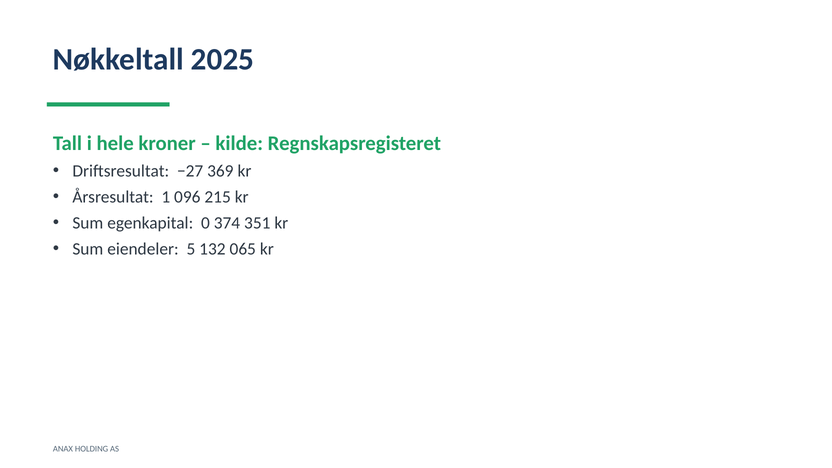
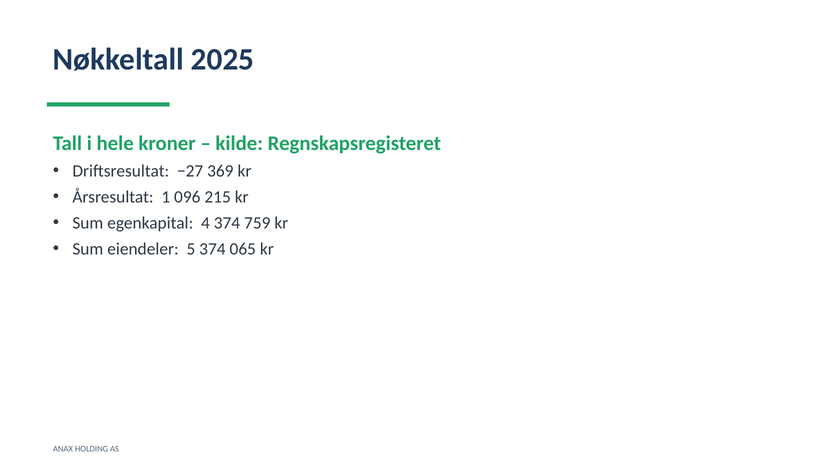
0: 0 -> 4
351: 351 -> 759
5 132: 132 -> 374
